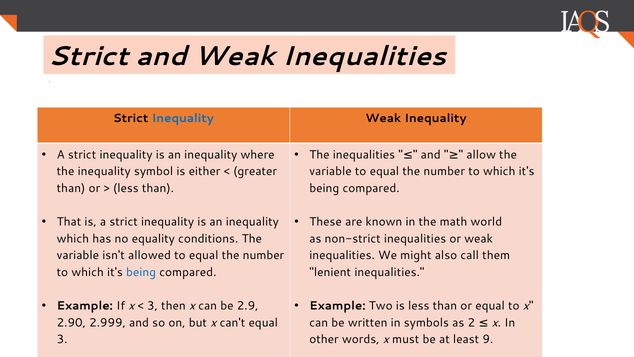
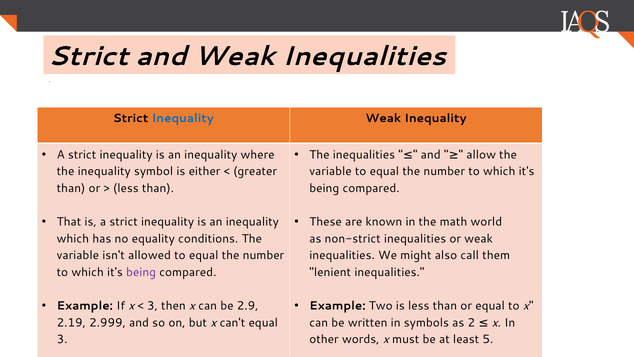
being at (141, 272) colour: blue -> purple
2.90: 2.90 -> 2.19
9: 9 -> 5
